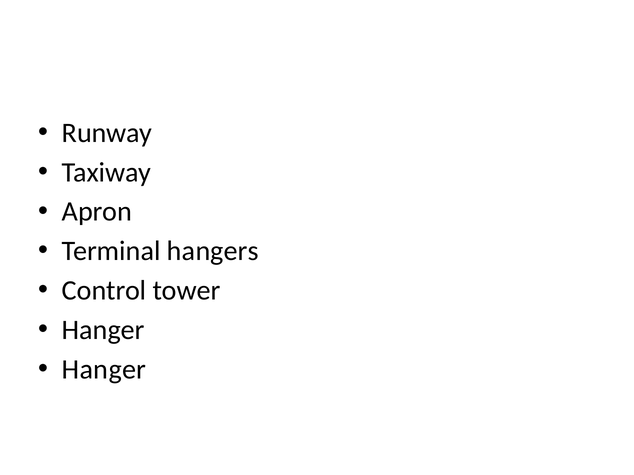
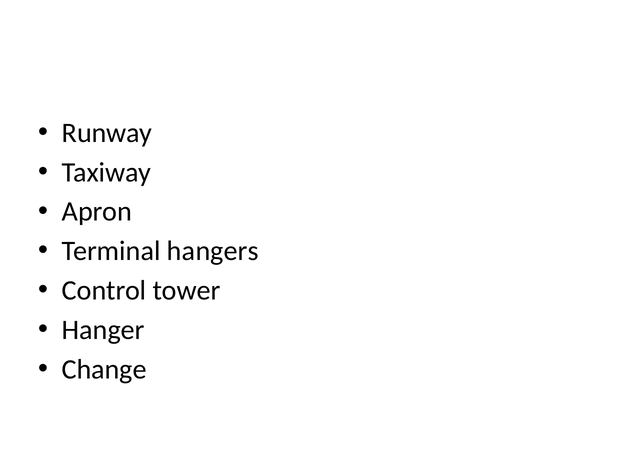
Hanger at (104, 370): Hanger -> Change
